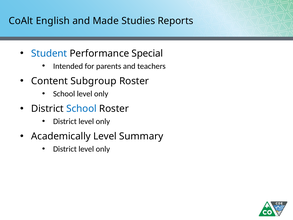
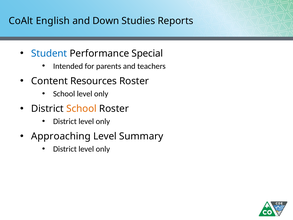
Made: Made -> Down
Subgroup: Subgroup -> Resources
School at (81, 109) colour: blue -> orange
Academically: Academically -> Approaching
